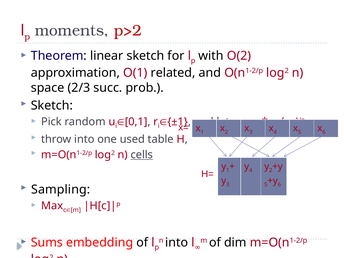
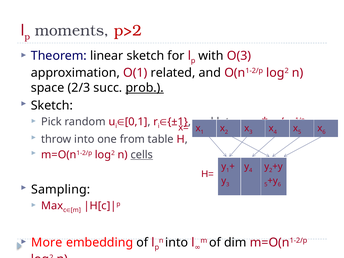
O(2: O(2 -> O(3
prob underline: none -> present
used: used -> from
Sums: Sums -> More
